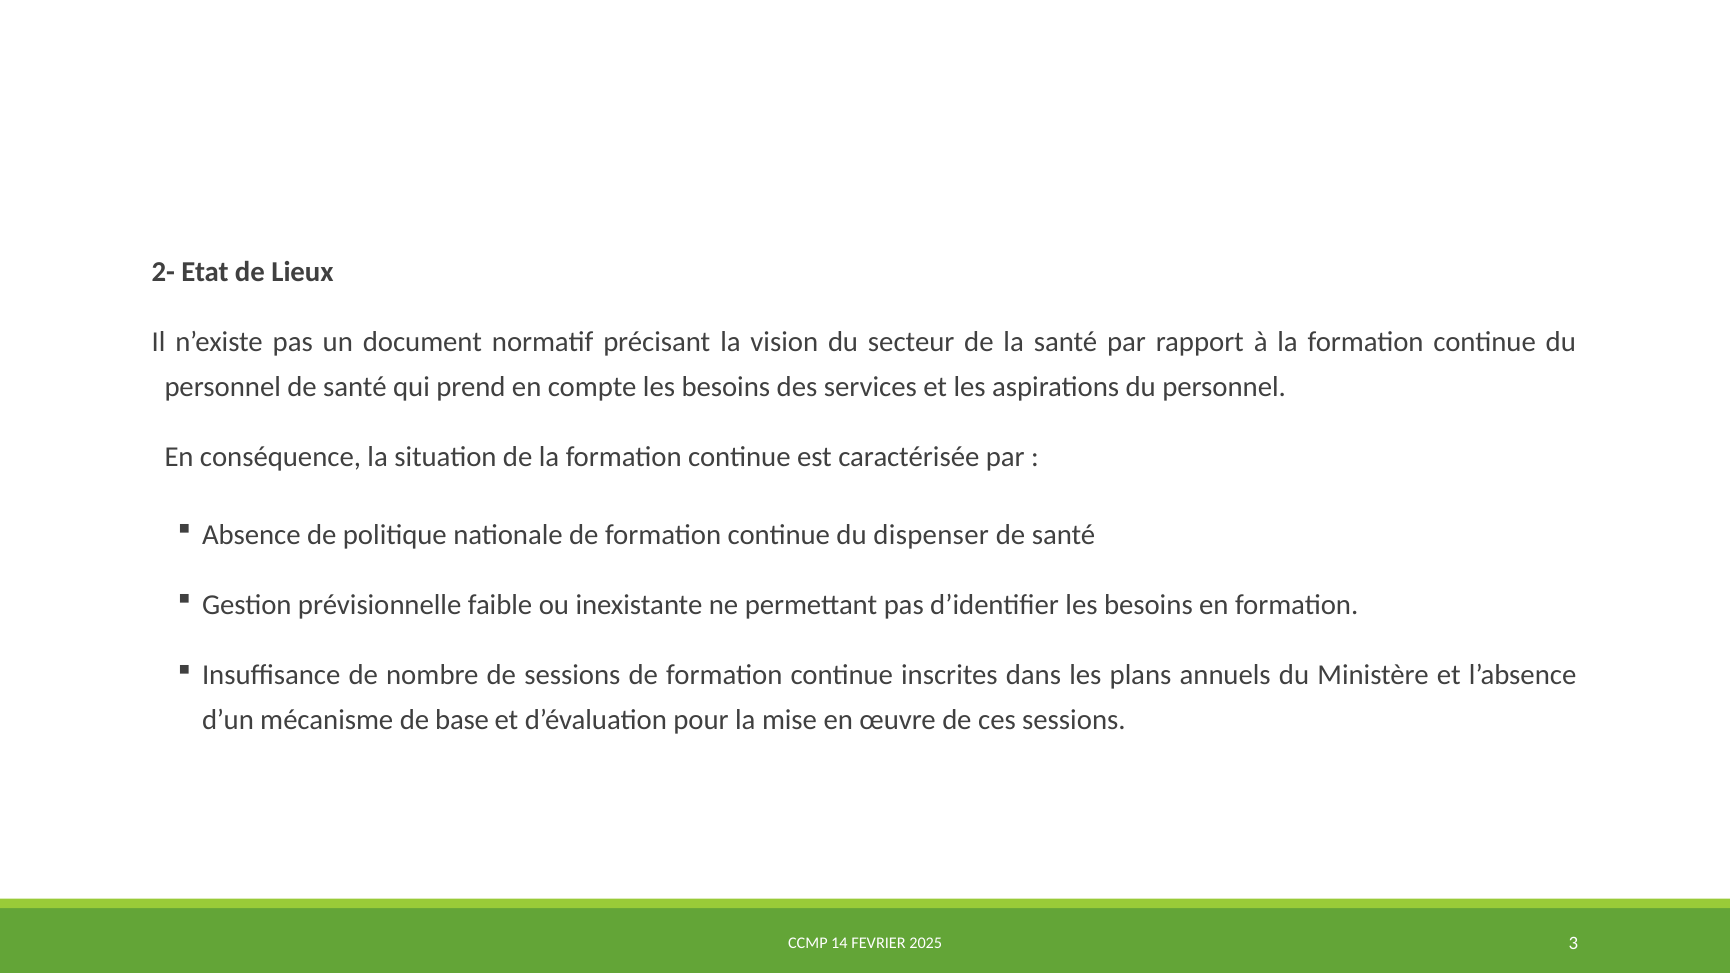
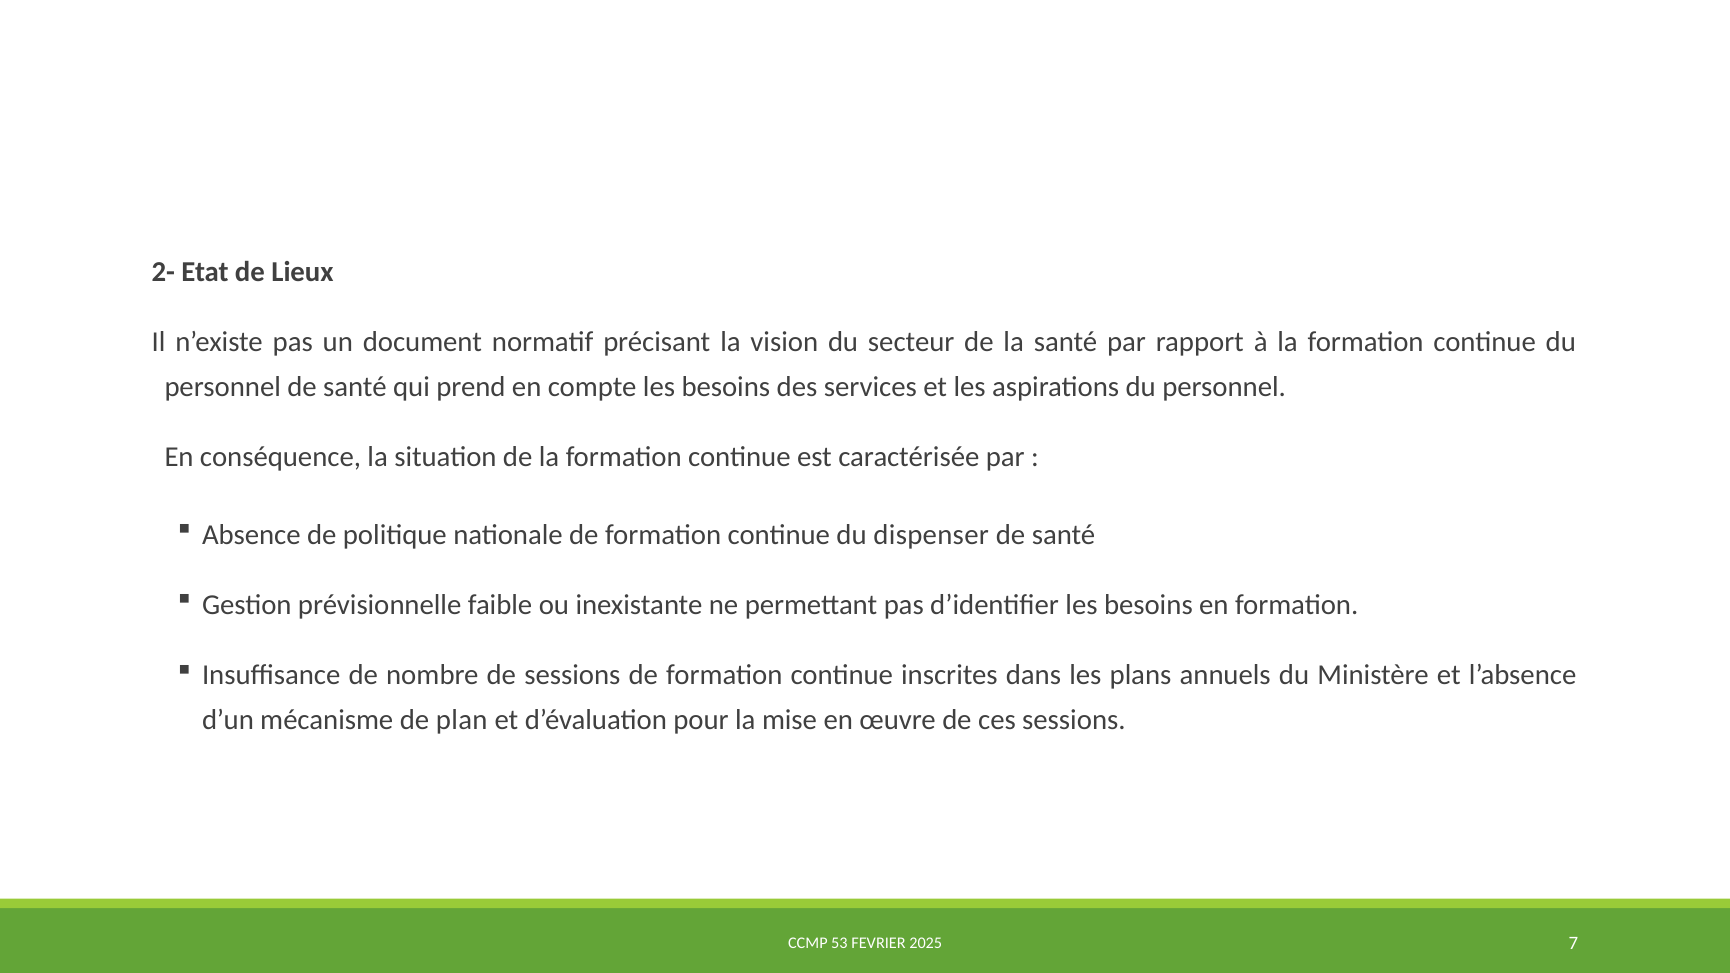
base: base -> plan
14: 14 -> 53
3: 3 -> 7
